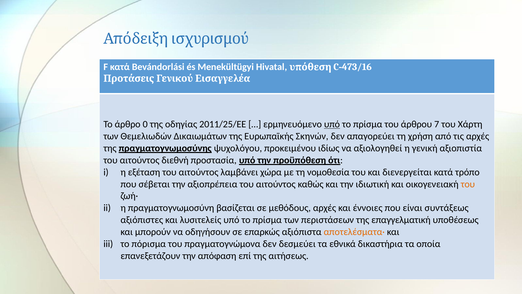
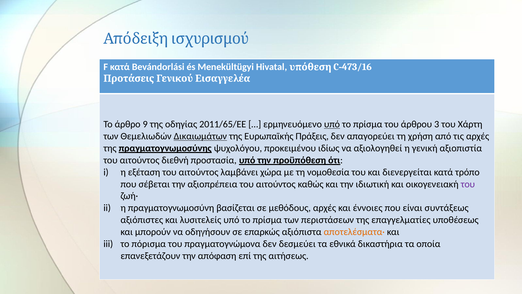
0: 0 -> 9
2011/25/EΕ: 2011/25/EΕ -> 2011/65/EΕ
7: 7 -> 3
Δικαιωμάτων underline: none -> present
Σκηνών: Σκηνών -> Πράξεις
του at (468, 184) colour: orange -> purple
επαγγελματική: επαγγελματική -> επαγγελματίες
